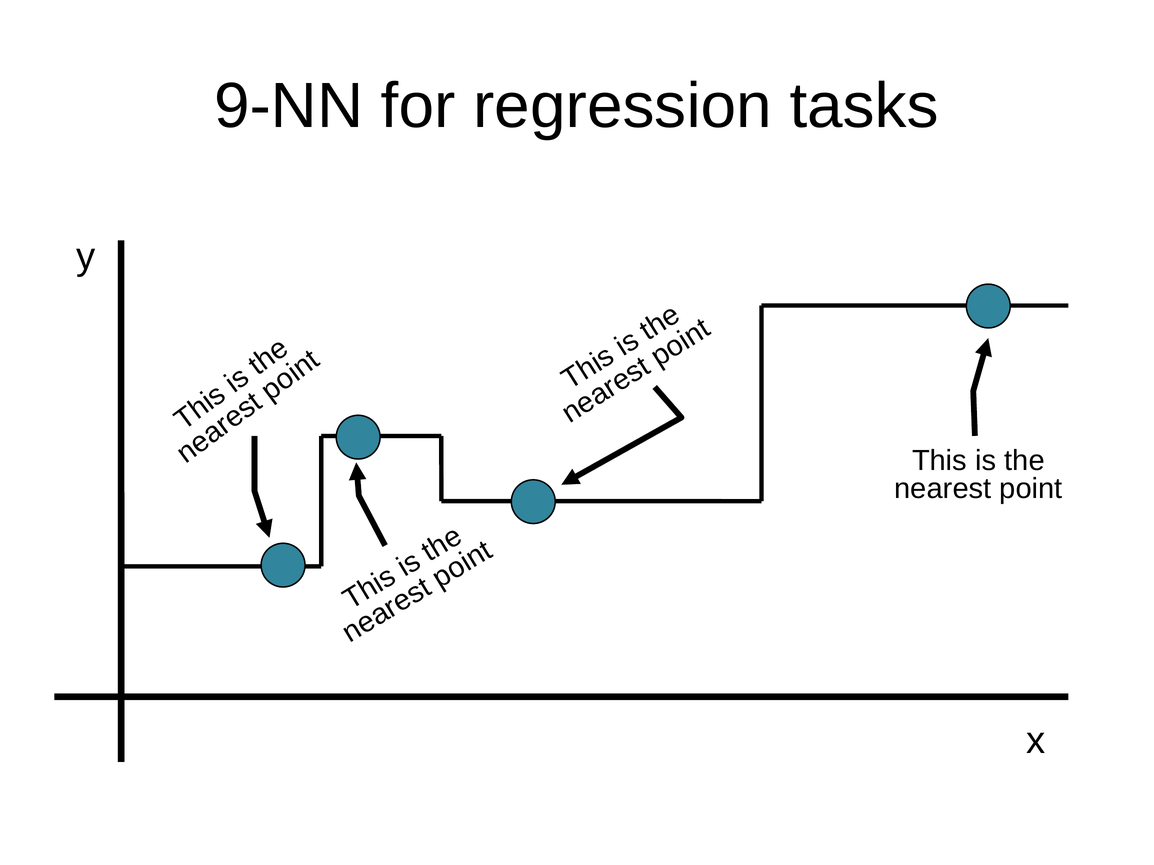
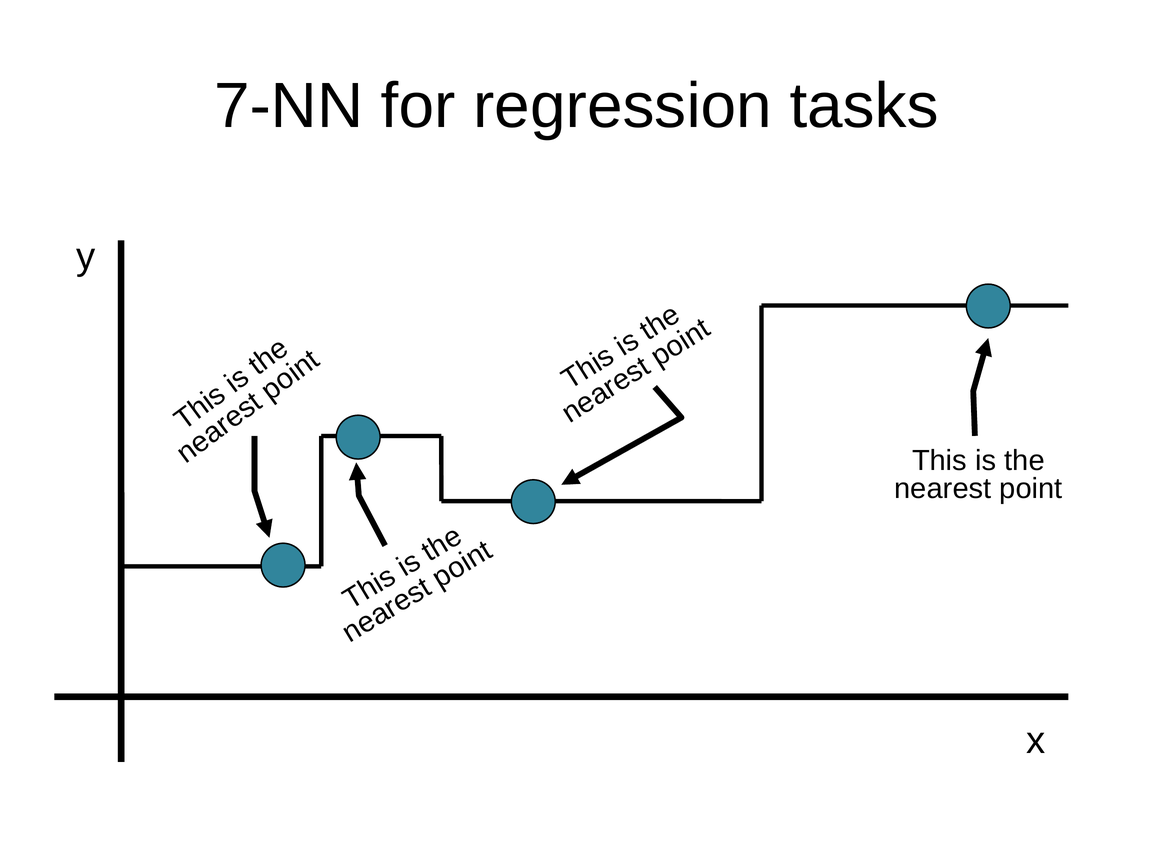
9-NN: 9-NN -> 7-NN
